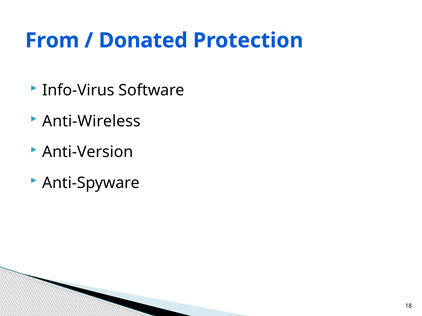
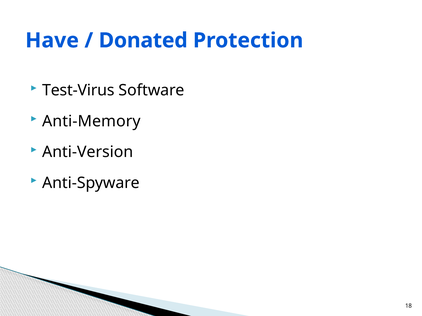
From: From -> Have
Info-Virus: Info-Virus -> Test-Virus
Anti-Wireless: Anti-Wireless -> Anti-Memory
